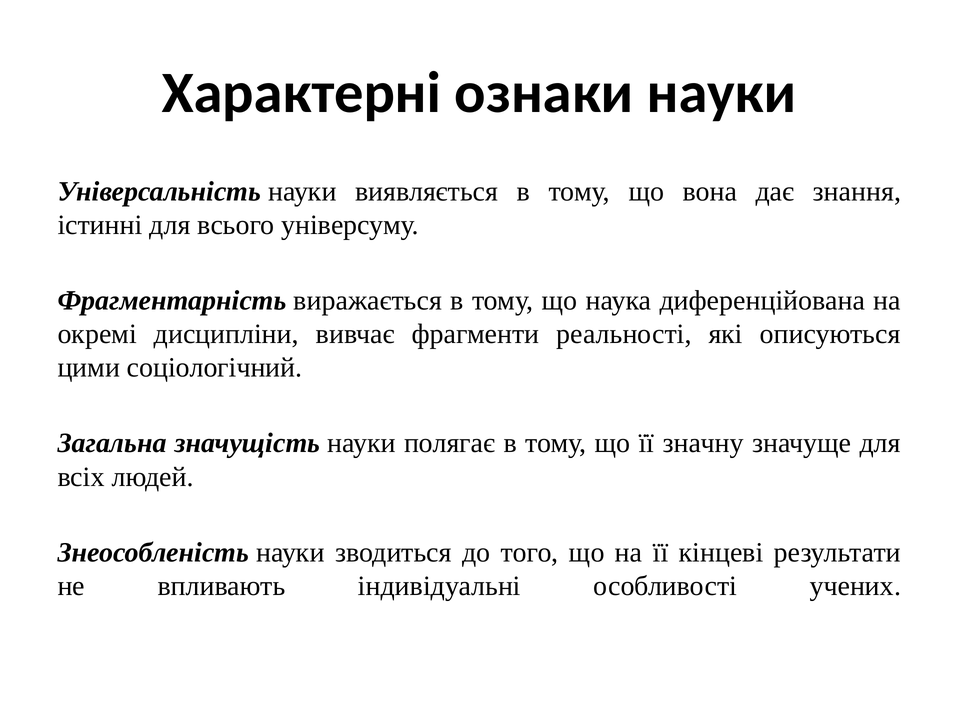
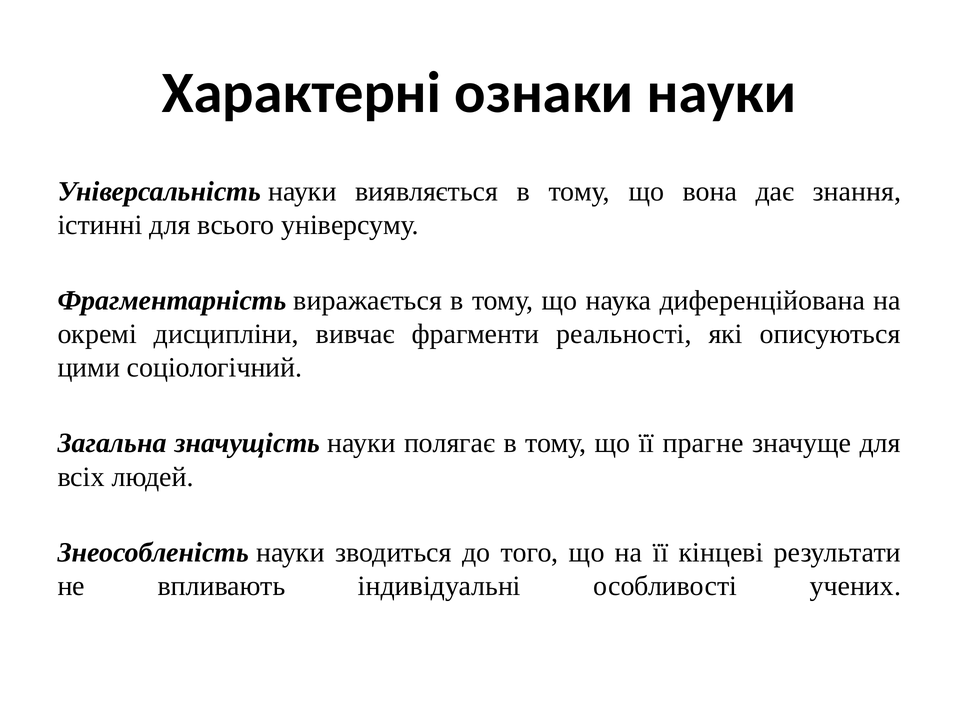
значну: значну -> прагне
